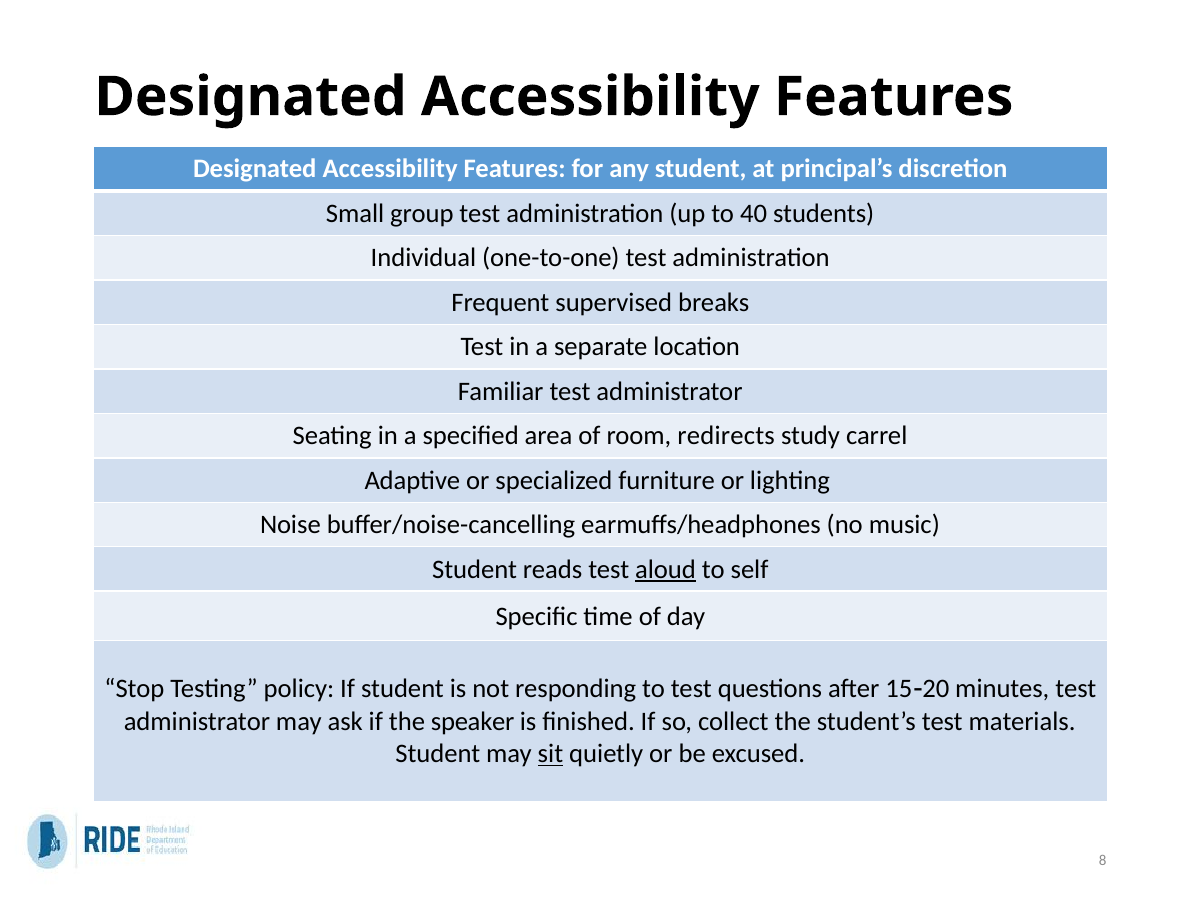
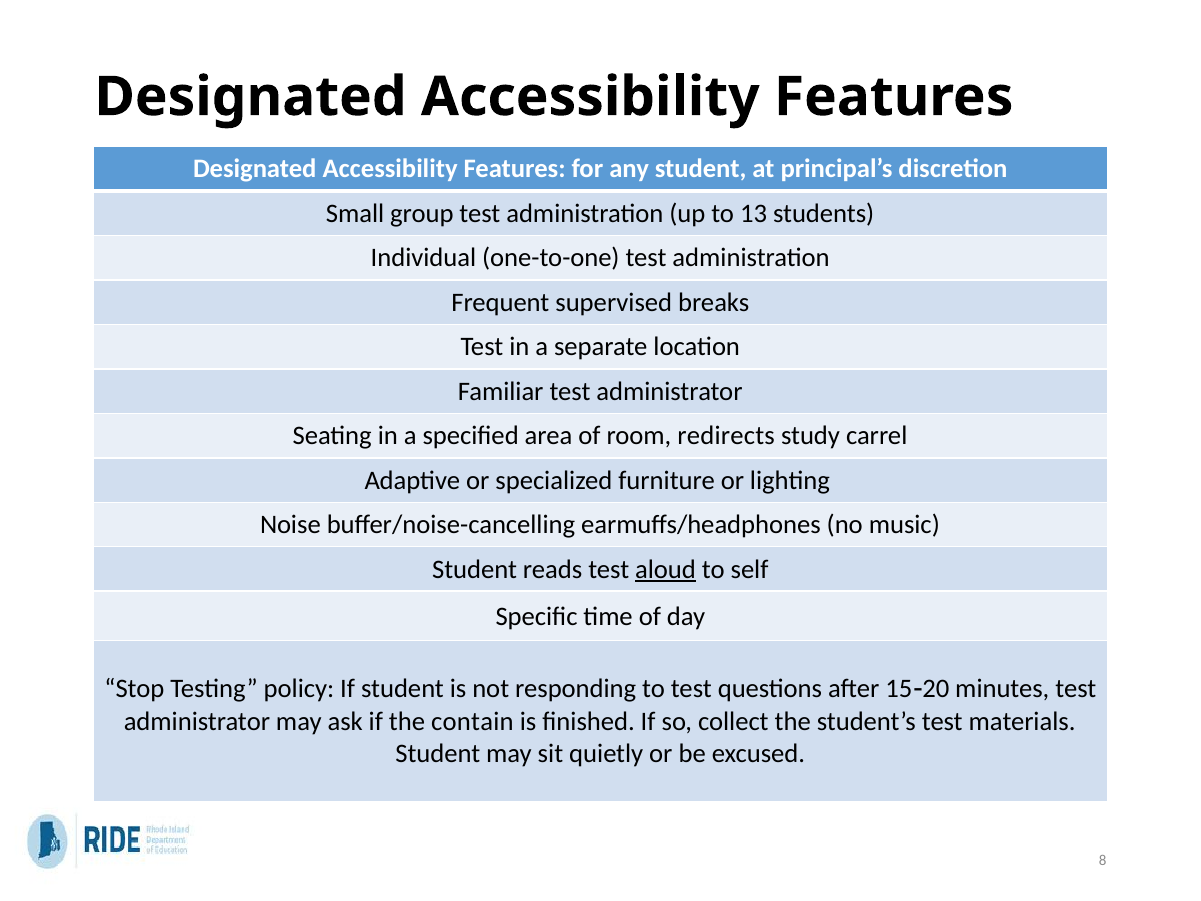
40: 40 -> 13
speaker: speaker -> contain
sit underline: present -> none
